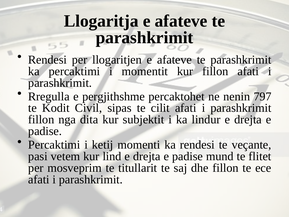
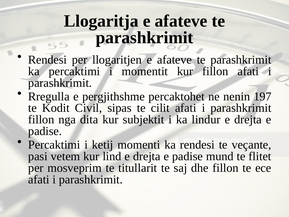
797: 797 -> 197
